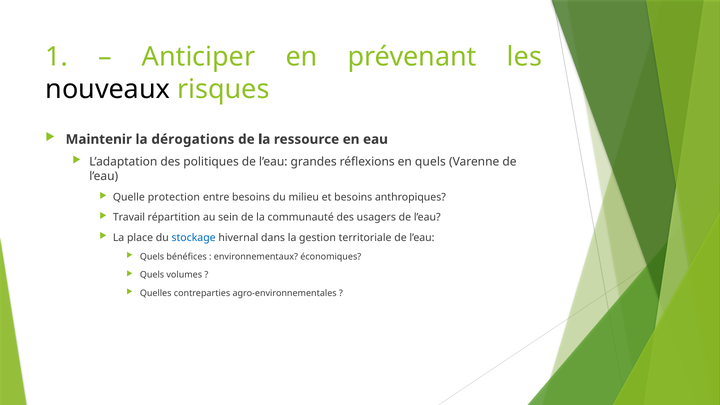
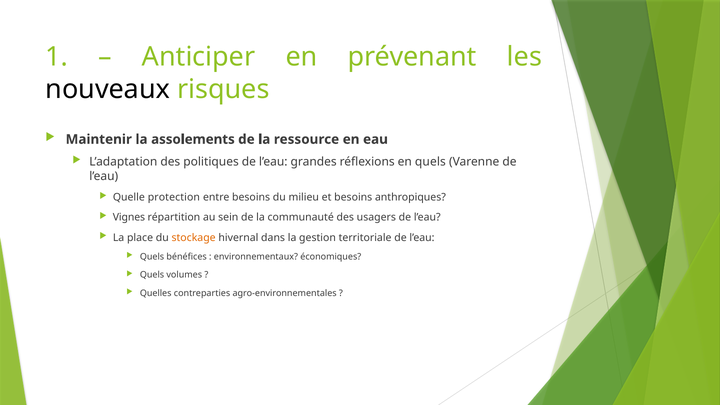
dérogations: dérogations -> assolements
Travail: Travail -> Vignes
stockage colour: blue -> orange
